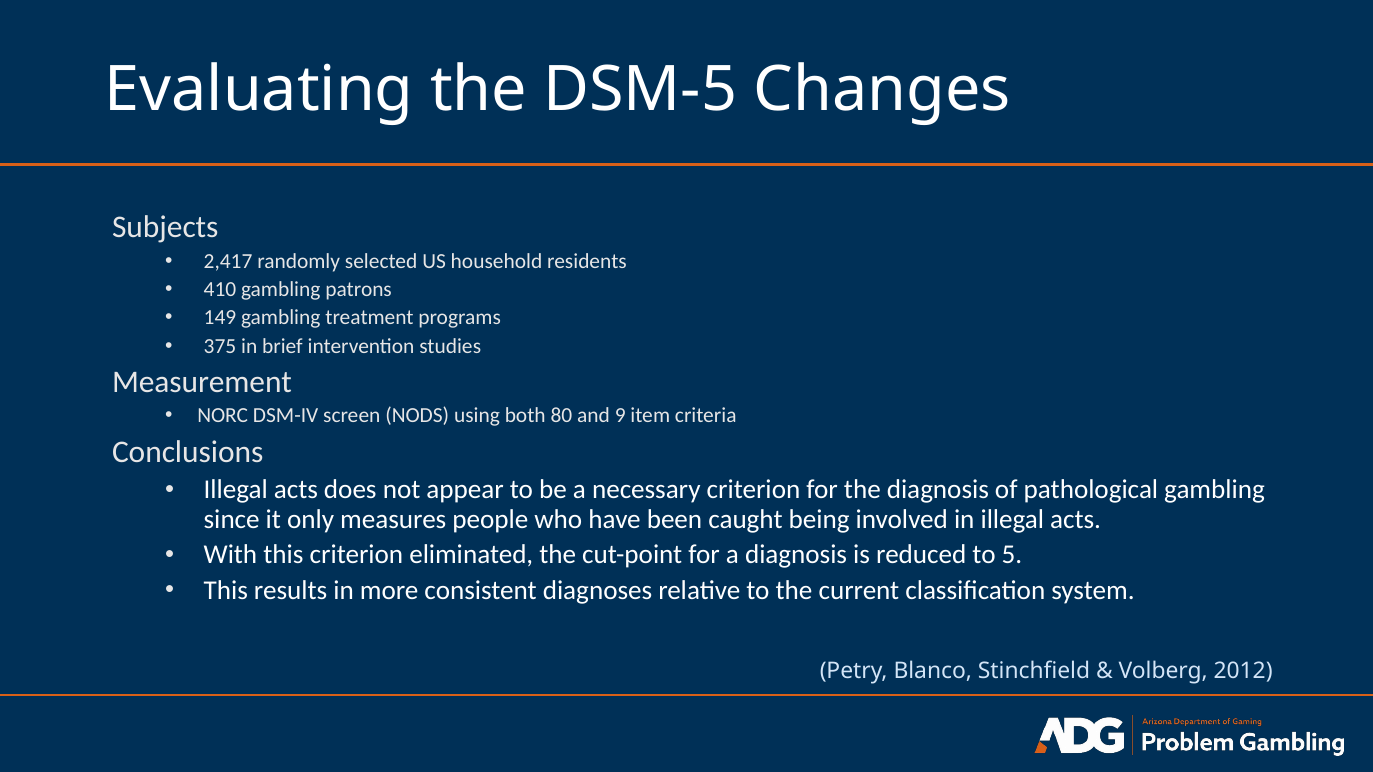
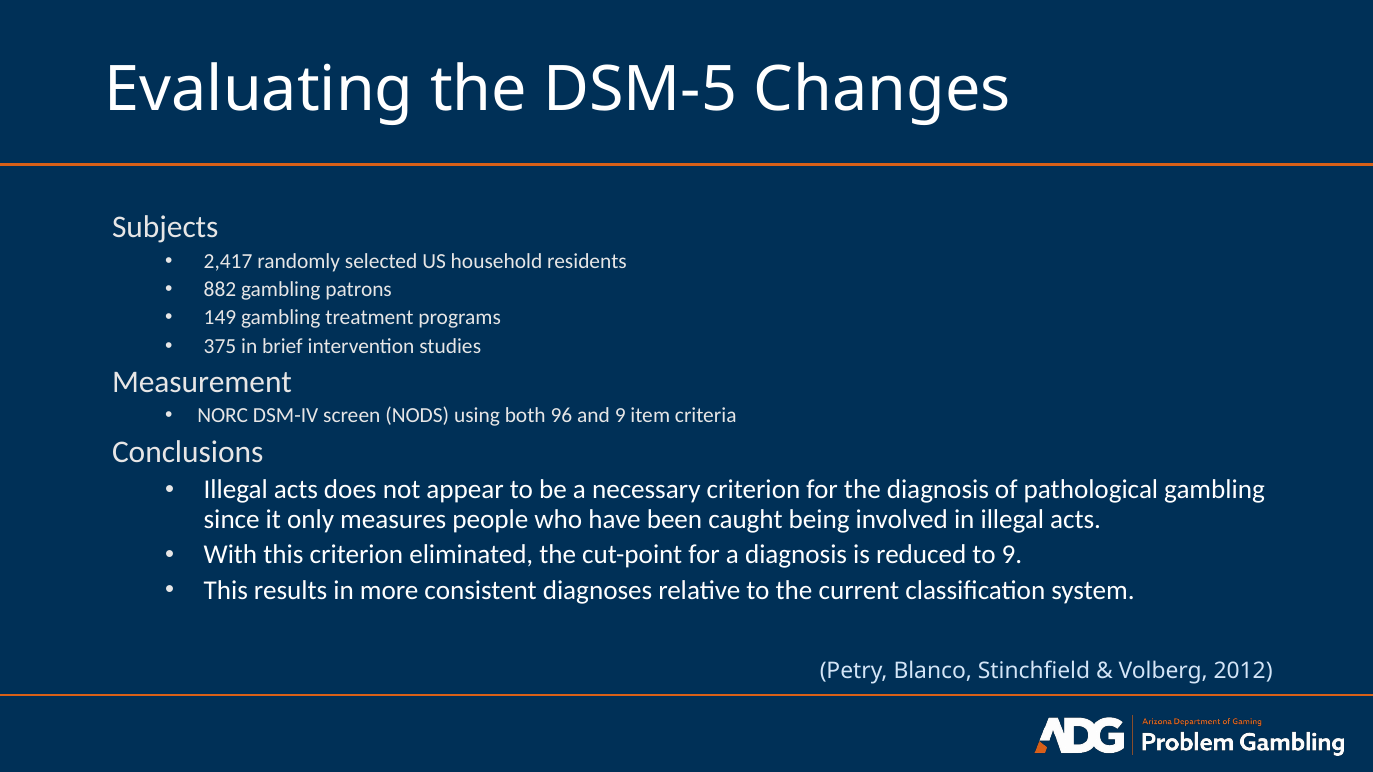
410: 410 -> 882
80: 80 -> 96
to 5: 5 -> 9
